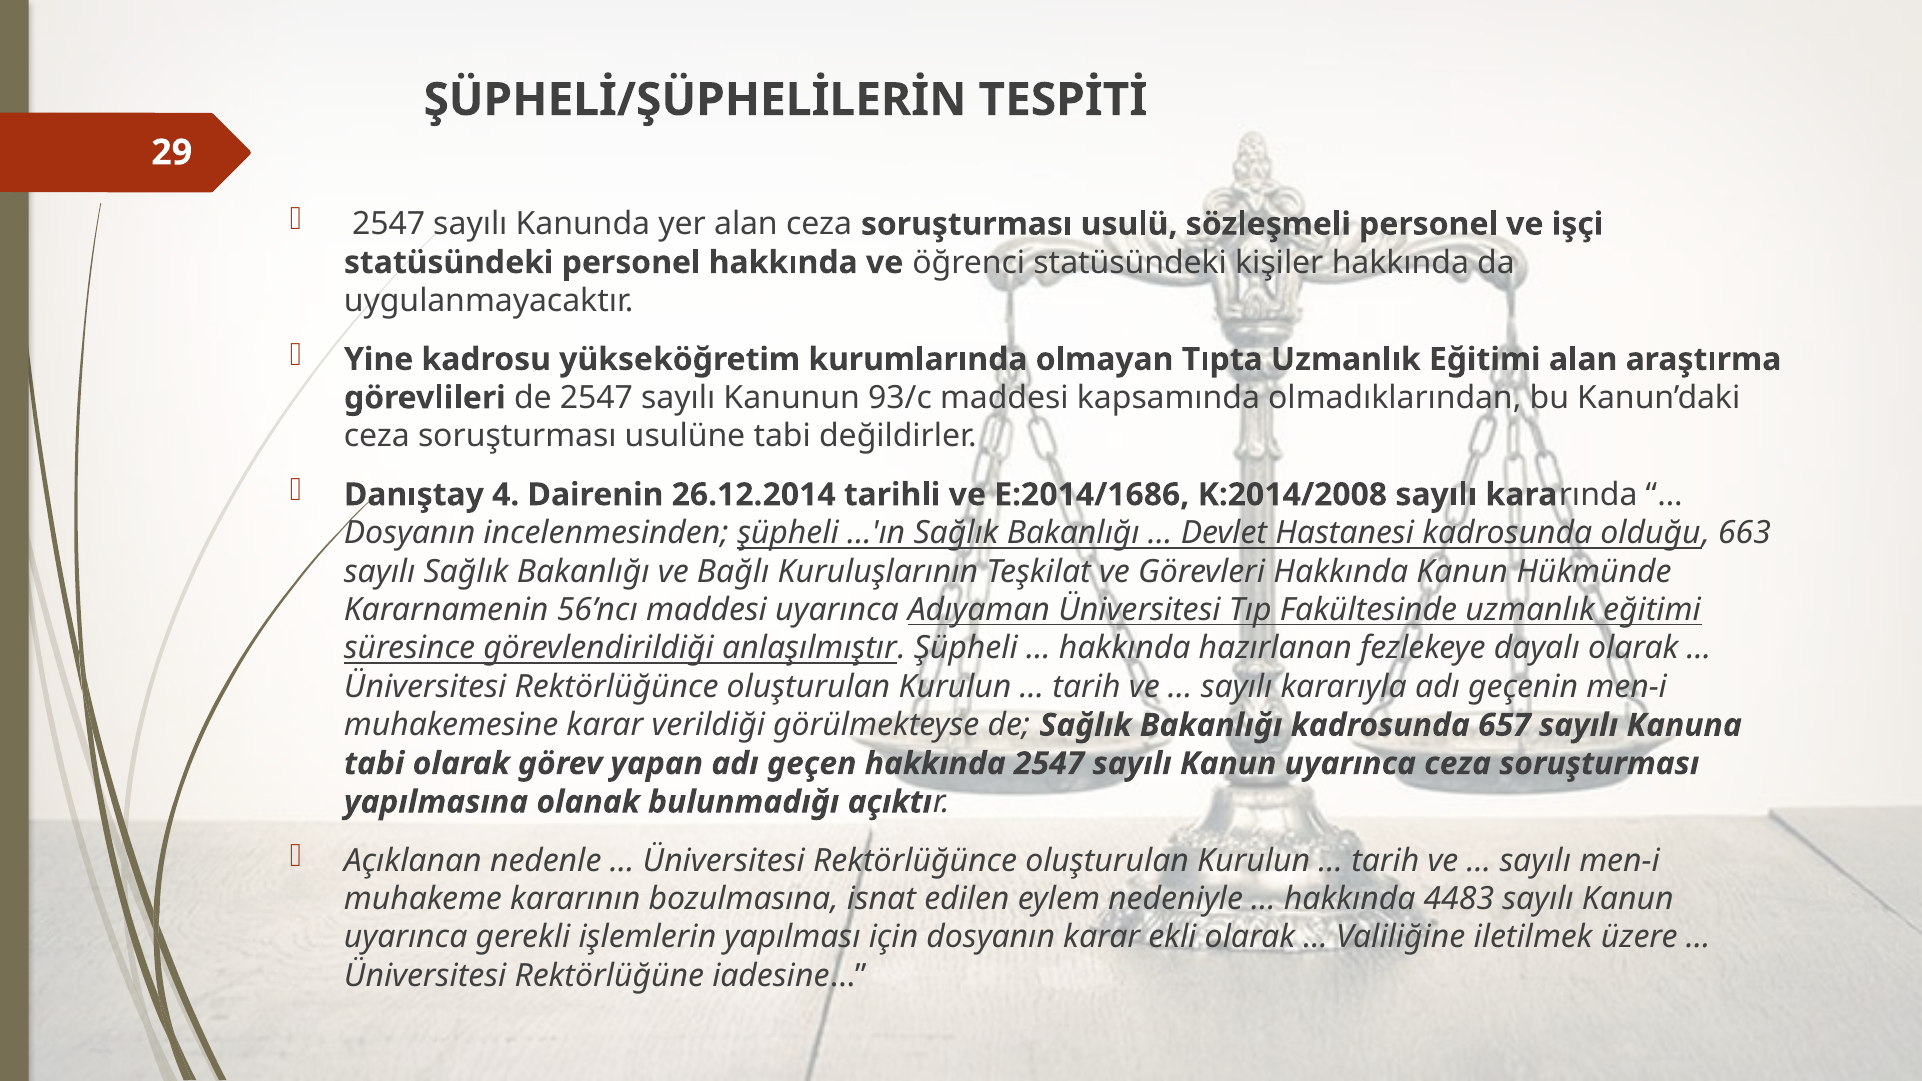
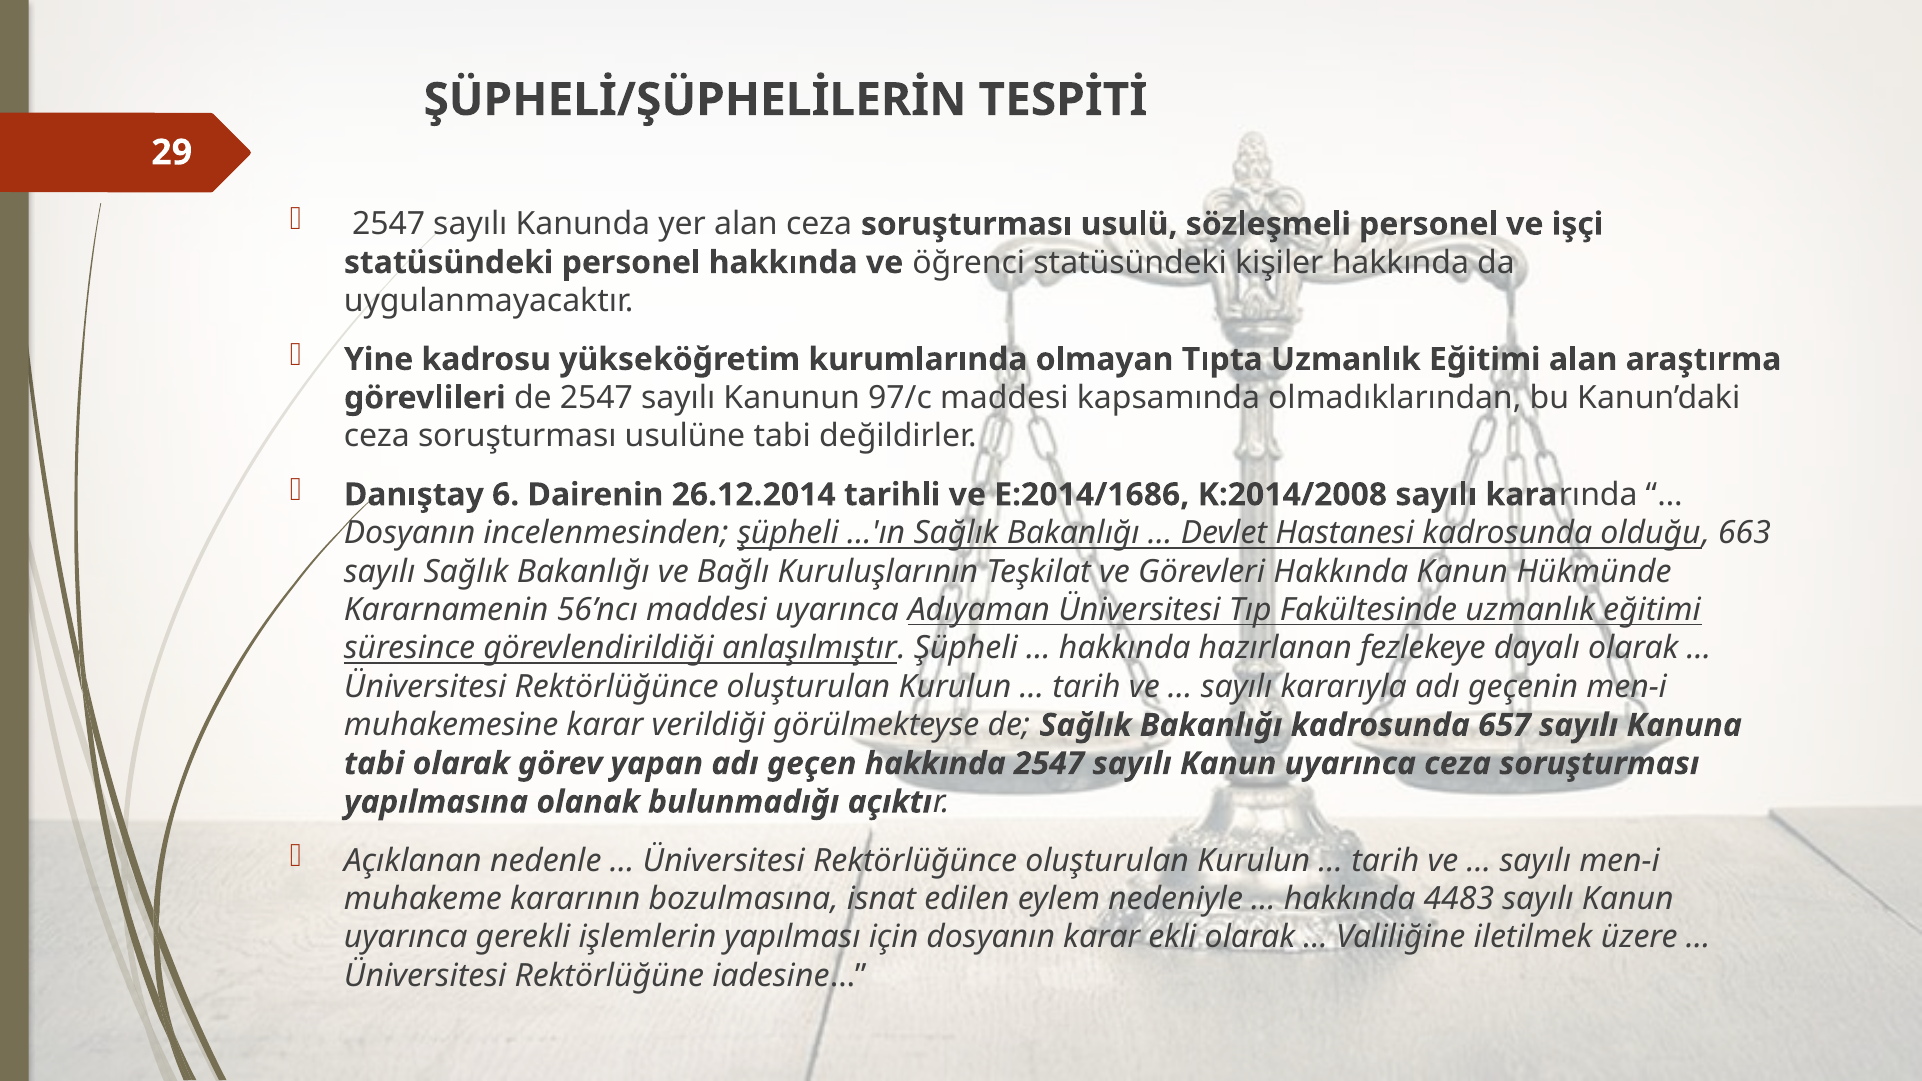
93/c: 93/c -> 97/c
4: 4 -> 6
